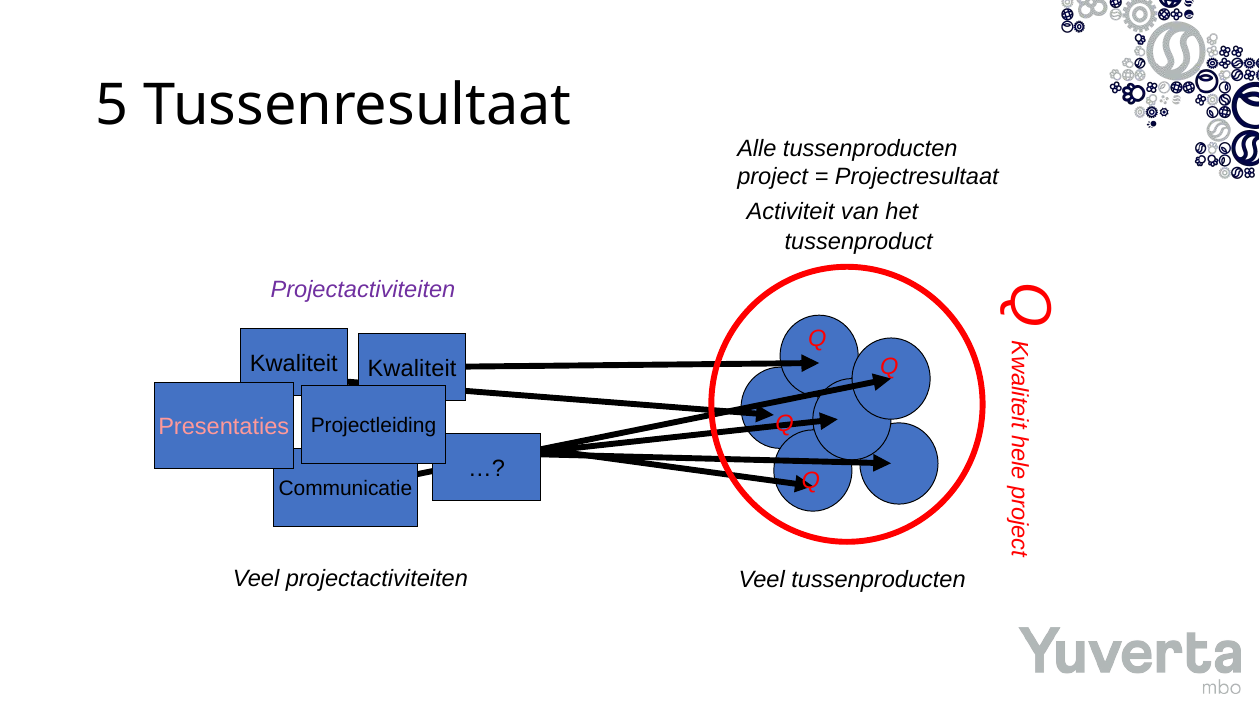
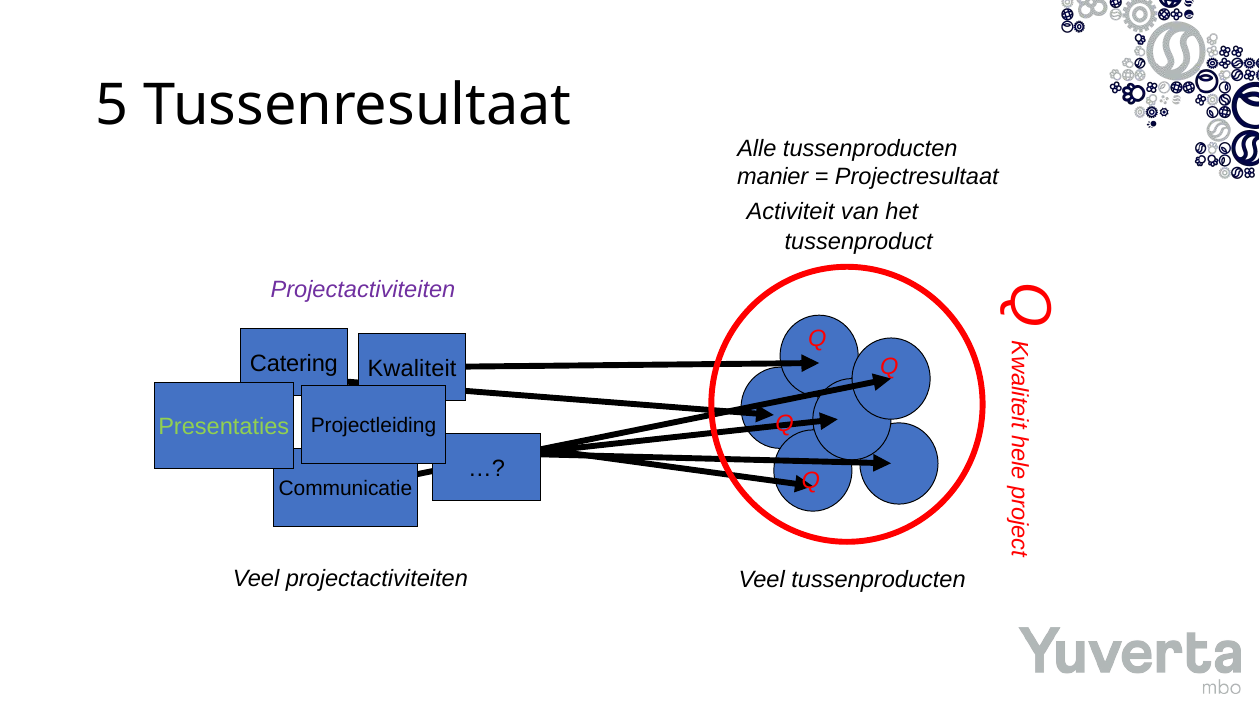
project: project -> manier
Kwaliteit at (294, 364): Kwaliteit -> Catering
Presentaties colour: pink -> light green
